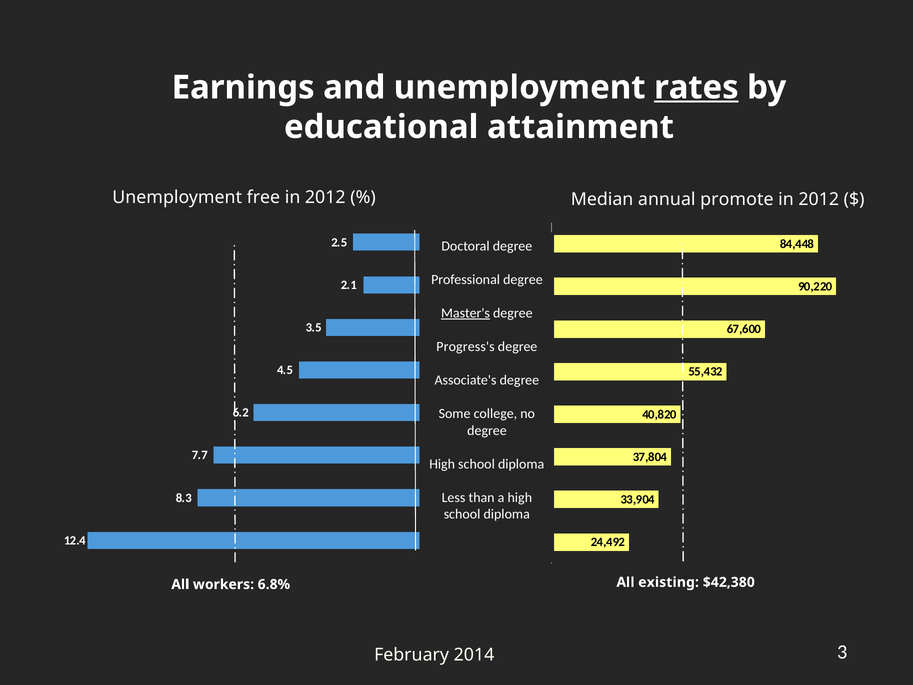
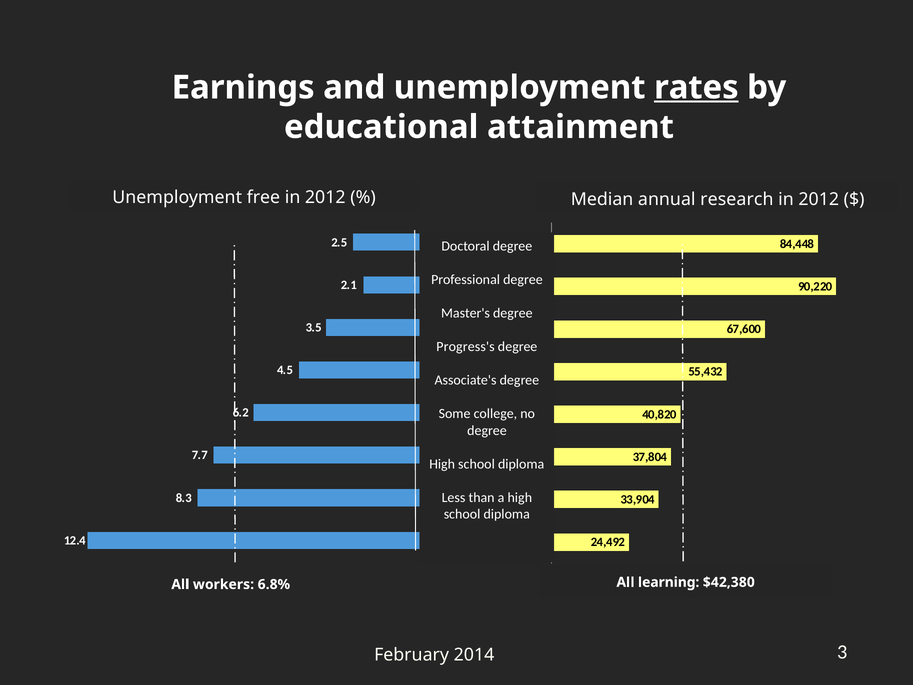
promote: promote -> research
Master's at (466, 313) underline: present -> none
existing: existing -> learning
